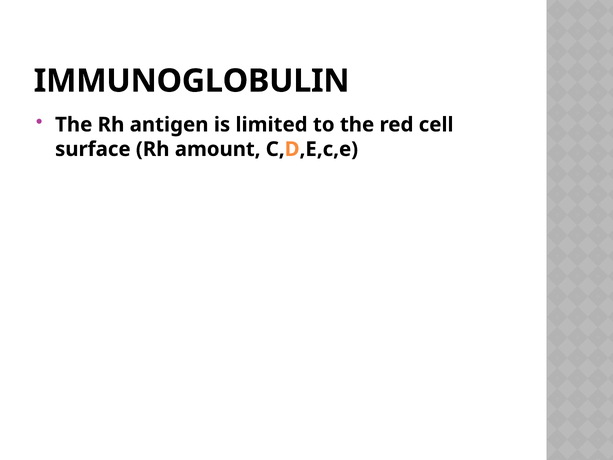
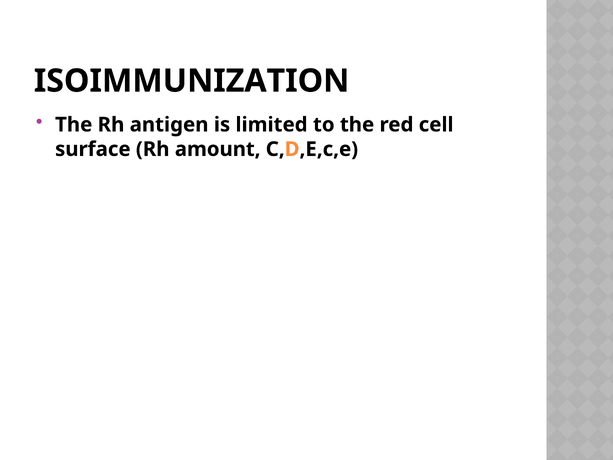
IMMUNOGLOBULIN: IMMUNOGLOBULIN -> ISOIMMUNIZATION
